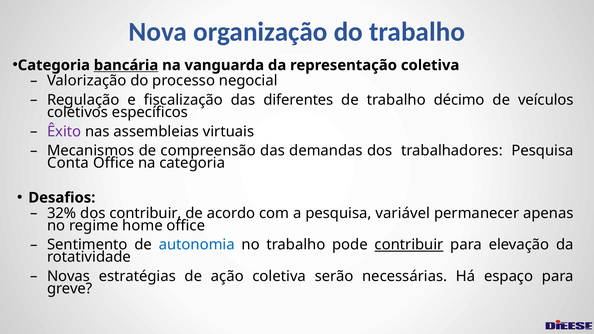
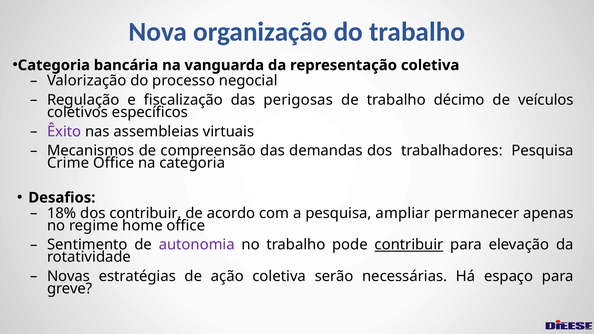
bancária underline: present -> none
diferentes: diferentes -> perigosas
Conta: Conta -> Crime
32%: 32% -> 18%
variável: variável -> ampliar
autonomia colour: blue -> purple
